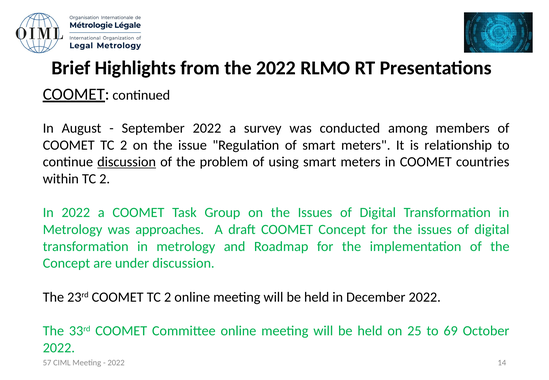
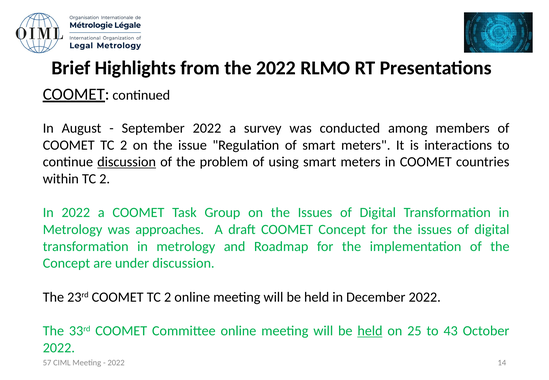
relationship: relationship -> interactions
held at (370, 331) underline: none -> present
69: 69 -> 43
